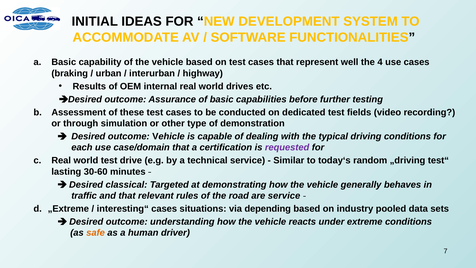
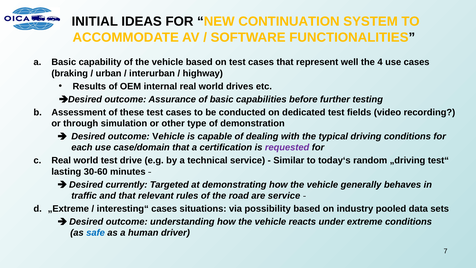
DEVELOPMENT: DEVELOPMENT -> CONTINUATION
classical: classical -> currently
depending: depending -> possibility
safe colour: orange -> blue
